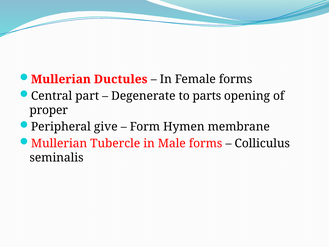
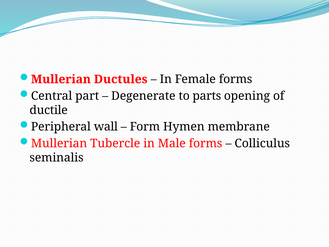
proper: proper -> ductile
give: give -> wall
